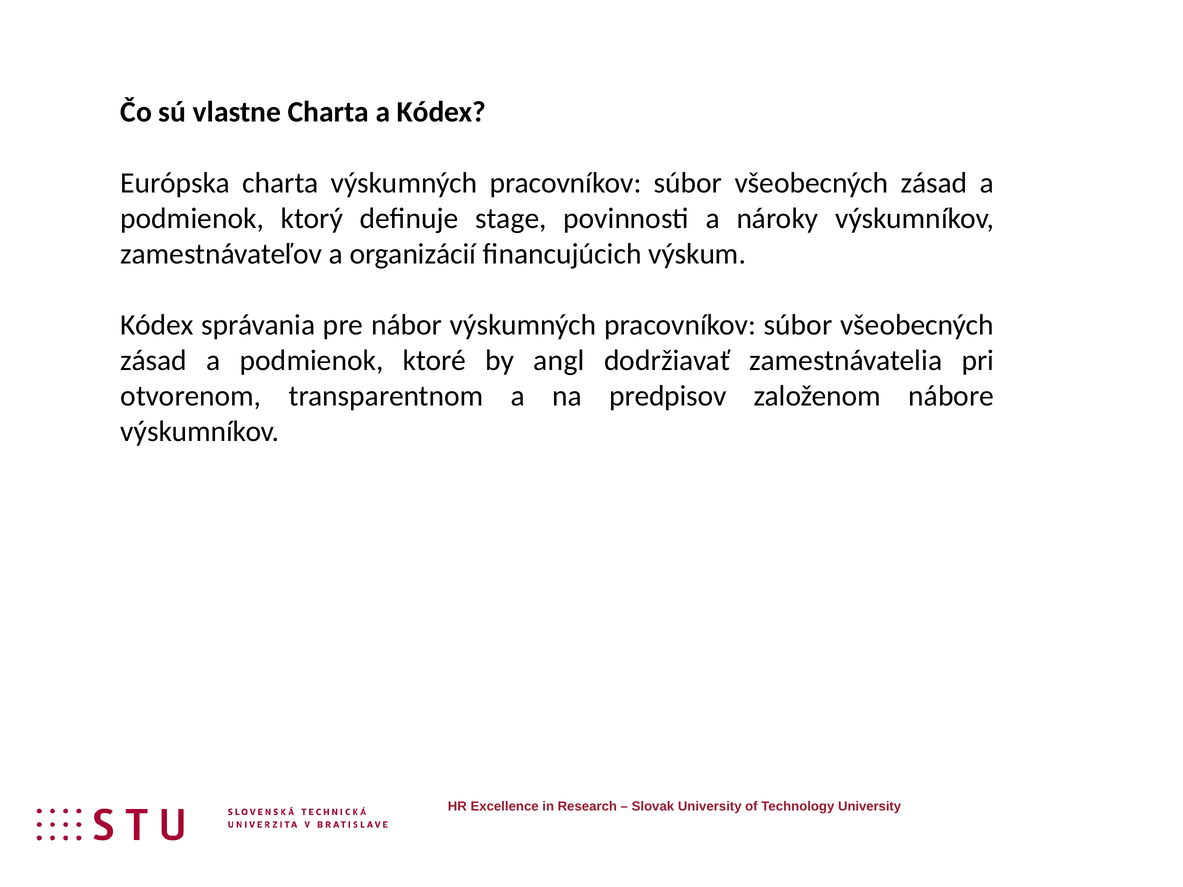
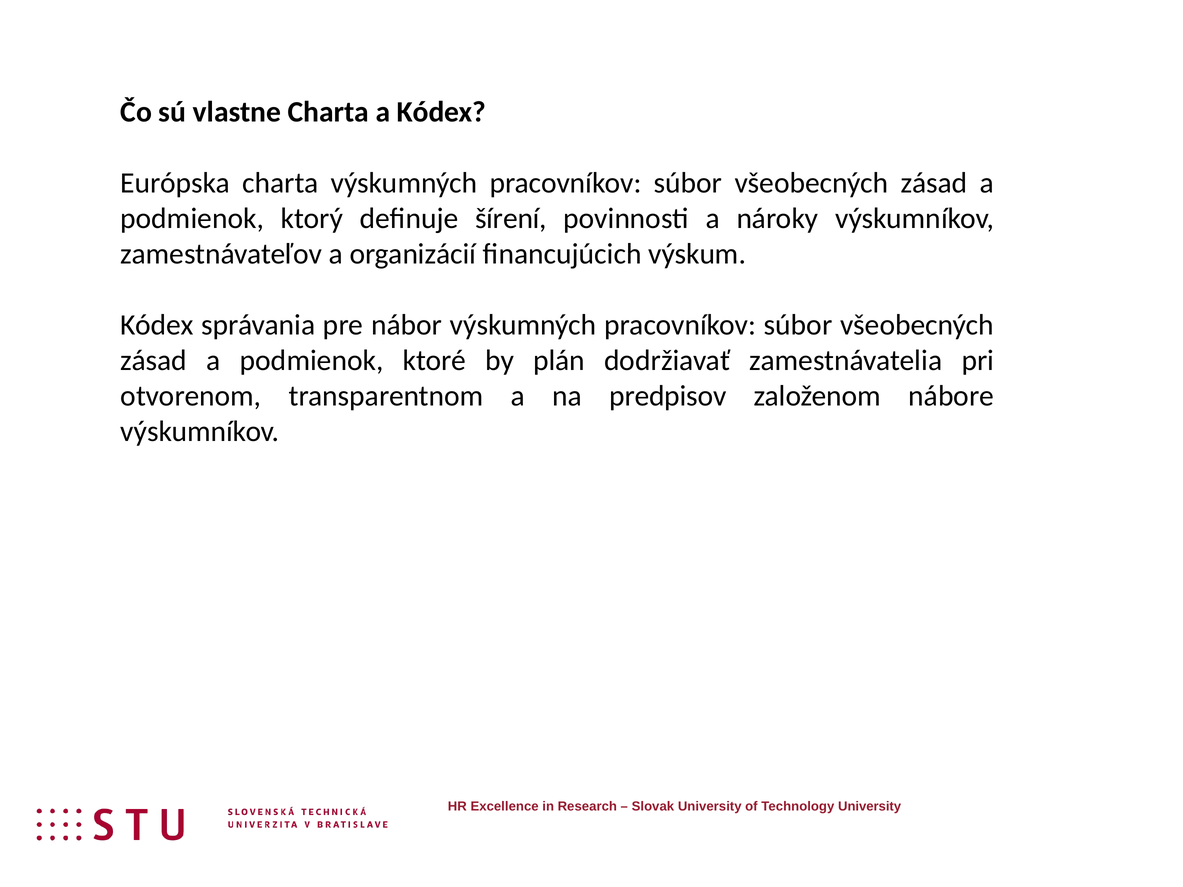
stage: stage -> šírení
angl: angl -> plán
